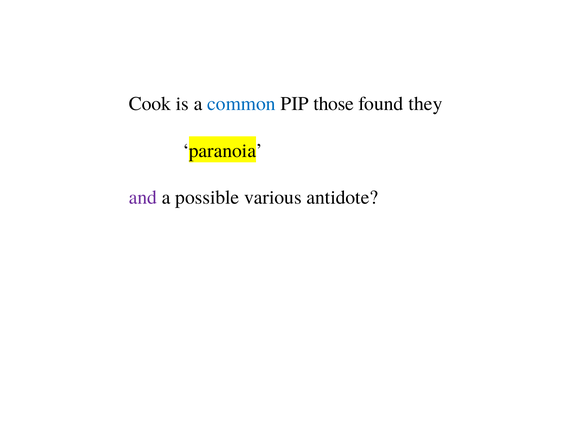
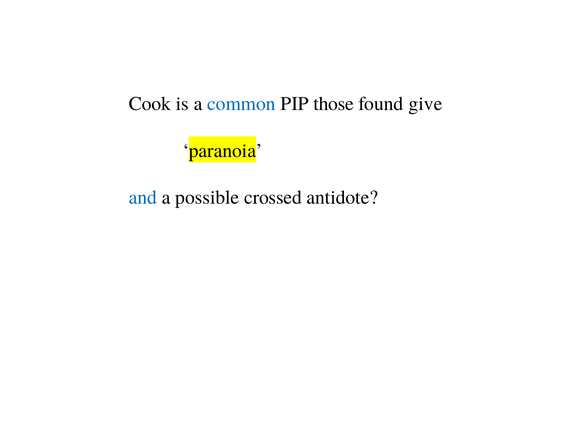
they: they -> give
and colour: purple -> blue
various: various -> crossed
